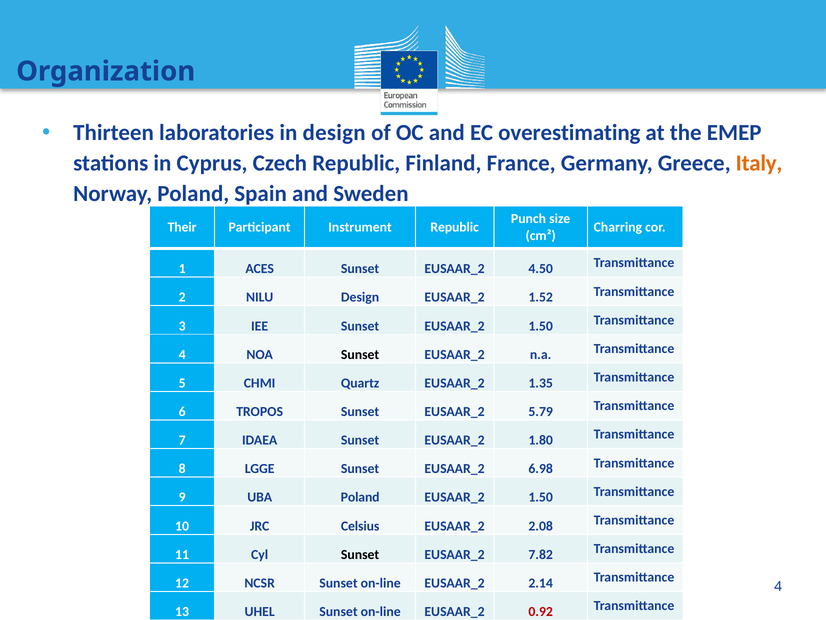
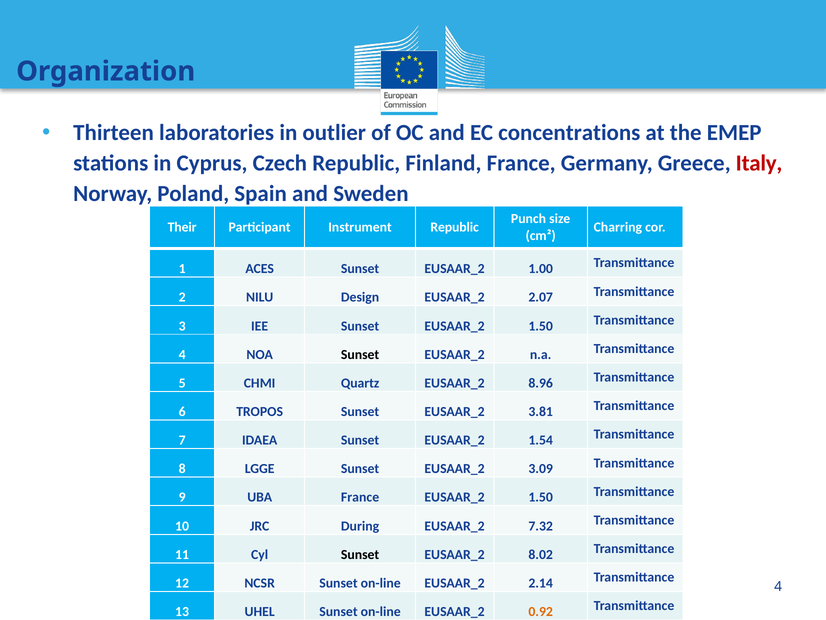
in design: design -> outlier
overestimating: overestimating -> concentrations
Italy colour: orange -> red
4.50: 4.50 -> 1.00
1.52: 1.52 -> 2.07
1.35: 1.35 -> 8.96
5.79: 5.79 -> 3.81
1.80: 1.80 -> 1.54
6.98: 6.98 -> 3.09
UBA Poland: Poland -> France
Celsius: Celsius -> During
2.08: 2.08 -> 7.32
7.82: 7.82 -> 8.02
0.92 colour: red -> orange
